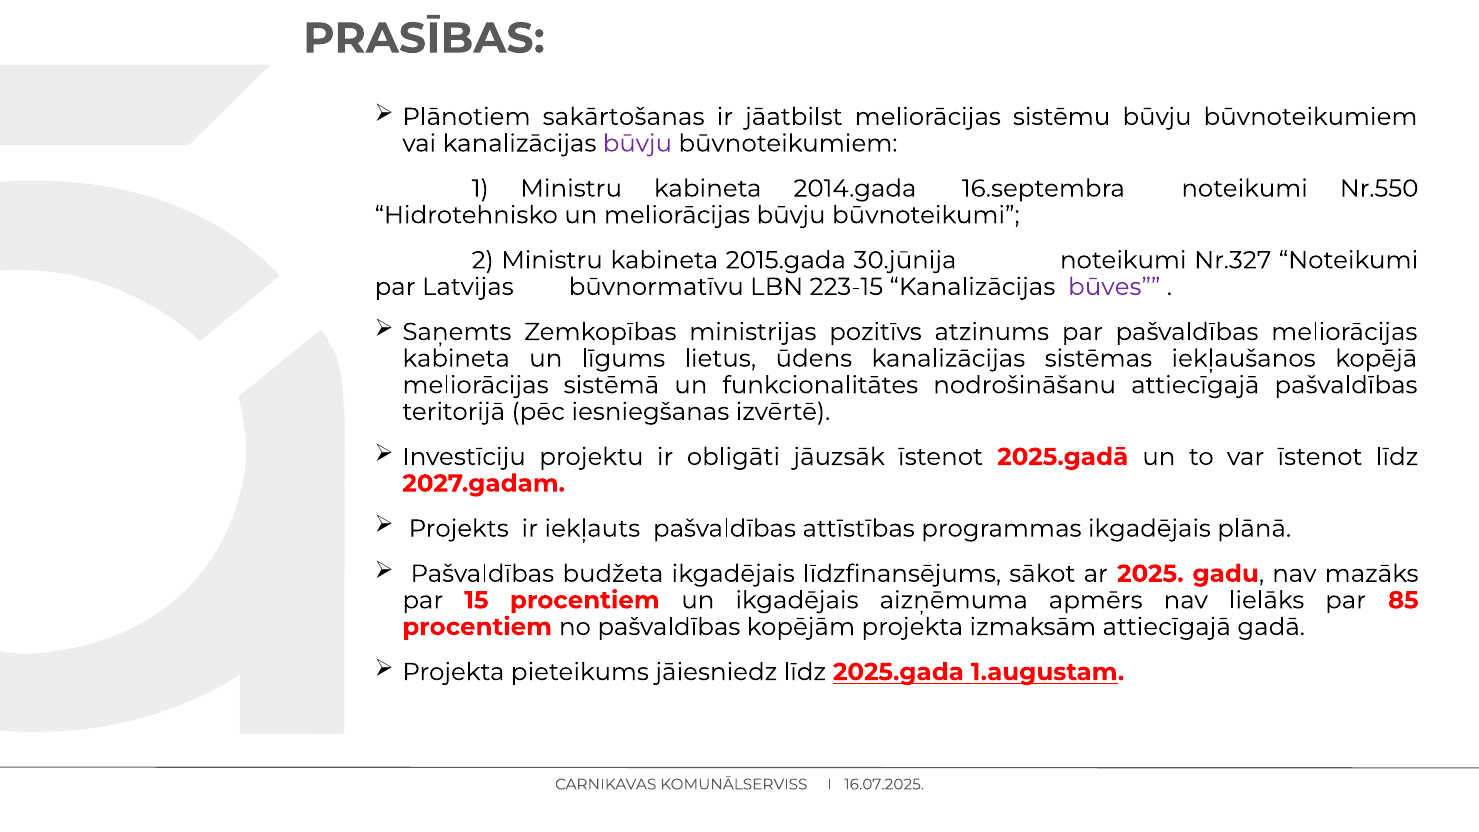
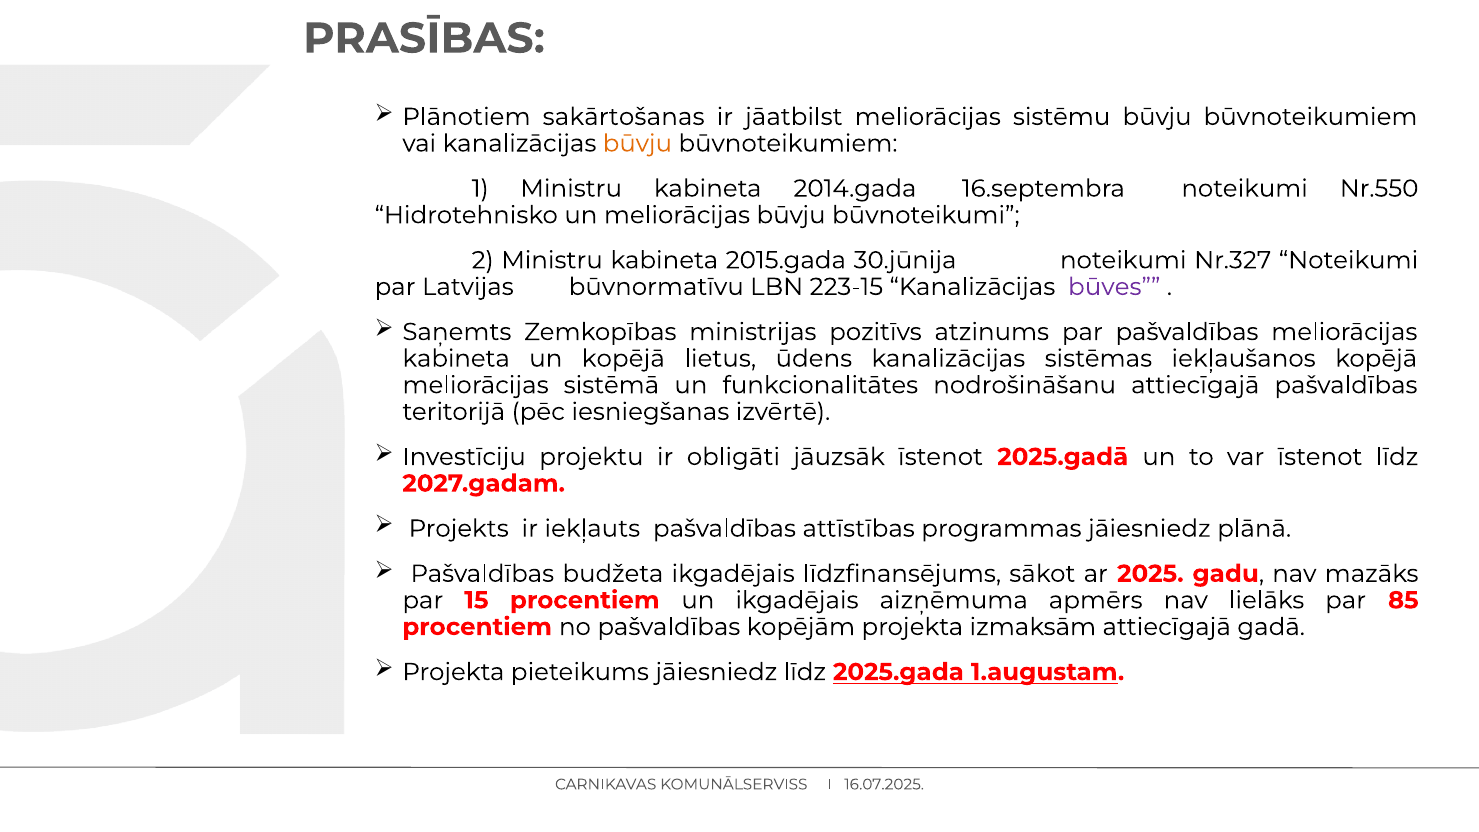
būvju at (637, 143) colour: purple -> orange
un līgums: līgums -> kopējā
programmas ikgadējais: ikgadējais -> jāiesniedz
